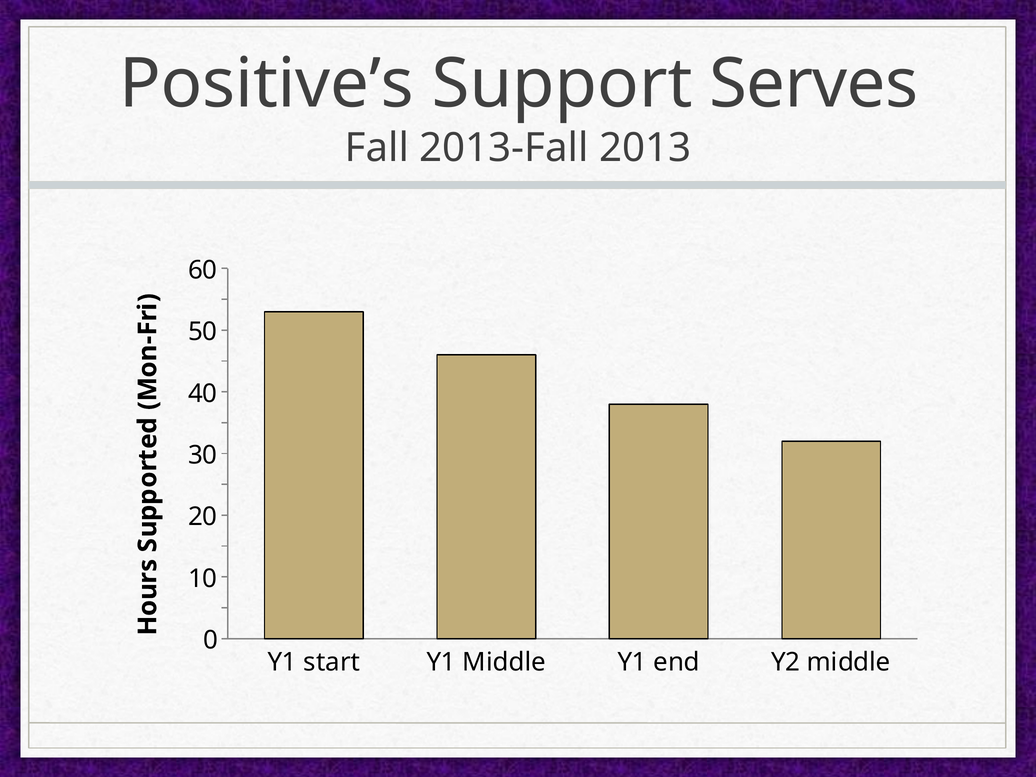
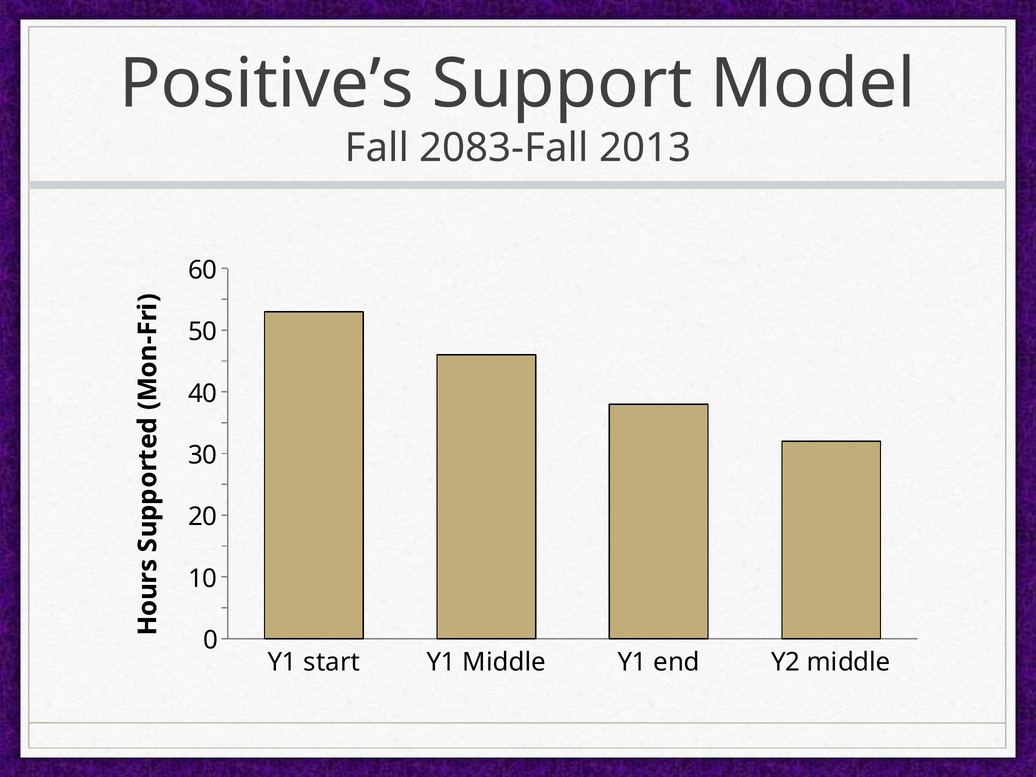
Serves: Serves -> Model
2013-Fall: 2013-Fall -> 2083-Fall
